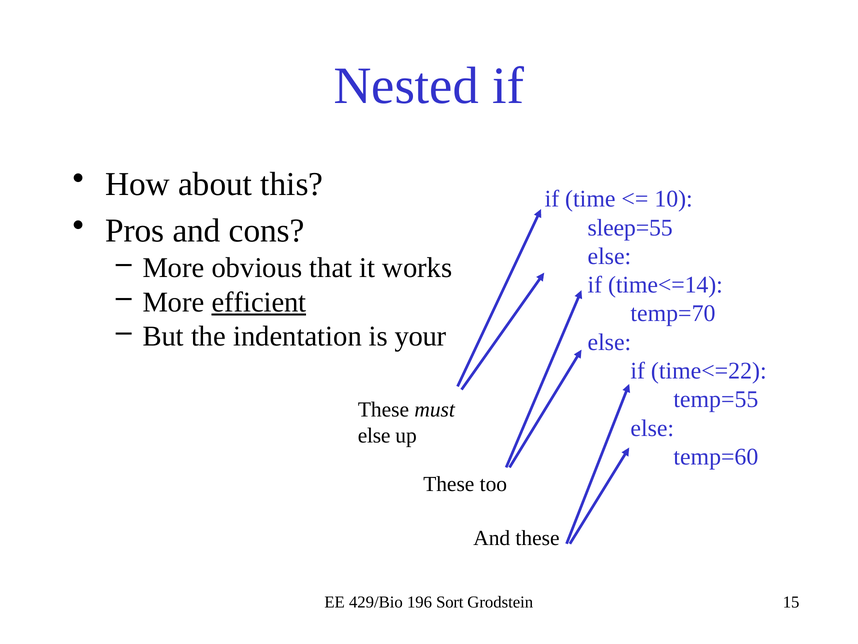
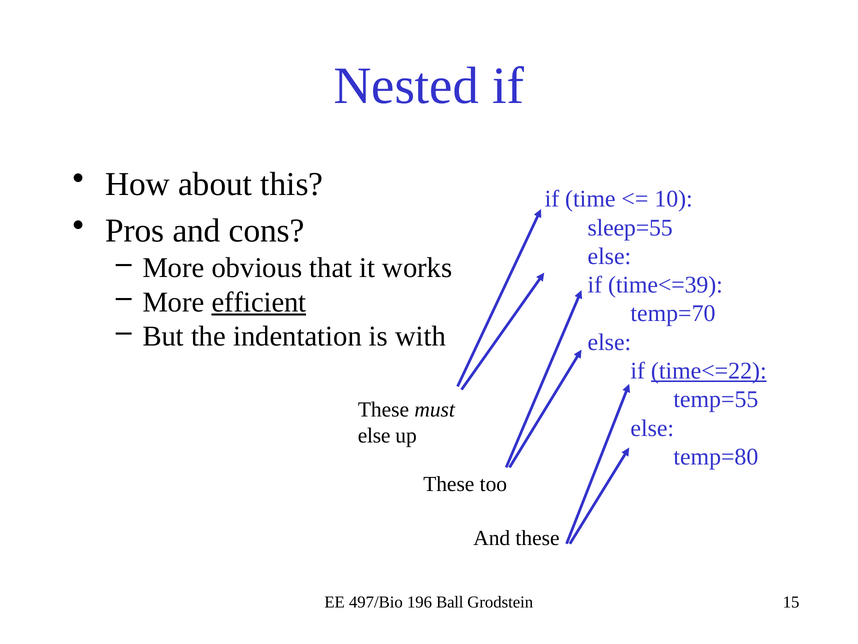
time<=14: time<=14 -> time<=39
your: your -> with
time<=22 underline: none -> present
temp=60: temp=60 -> temp=80
429/Bio: 429/Bio -> 497/Bio
Sort: Sort -> Ball
